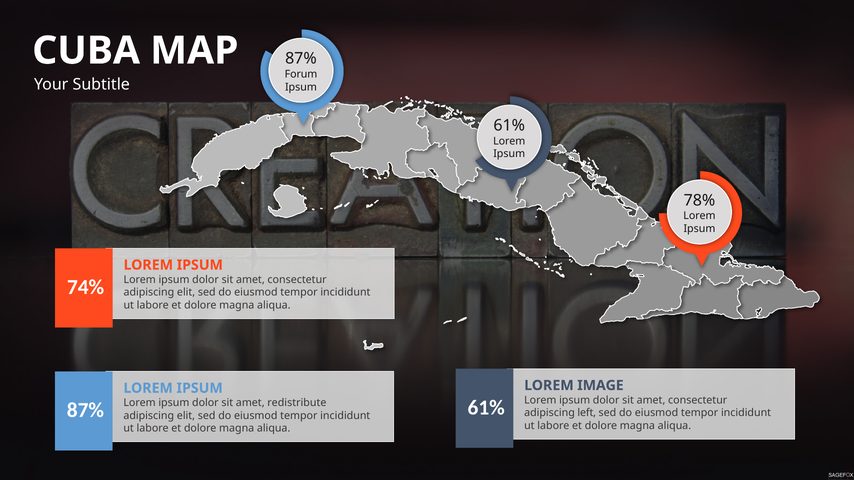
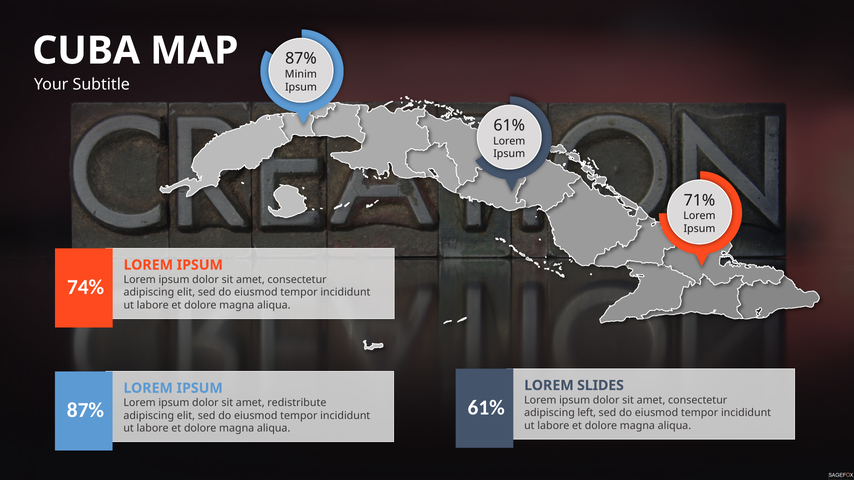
Forum: Forum -> Minim
78%: 78% -> 71%
IMAGE: IMAGE -> SLIDES
